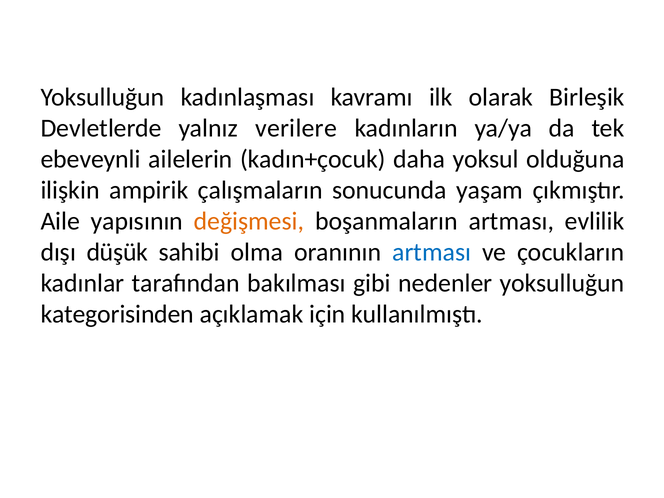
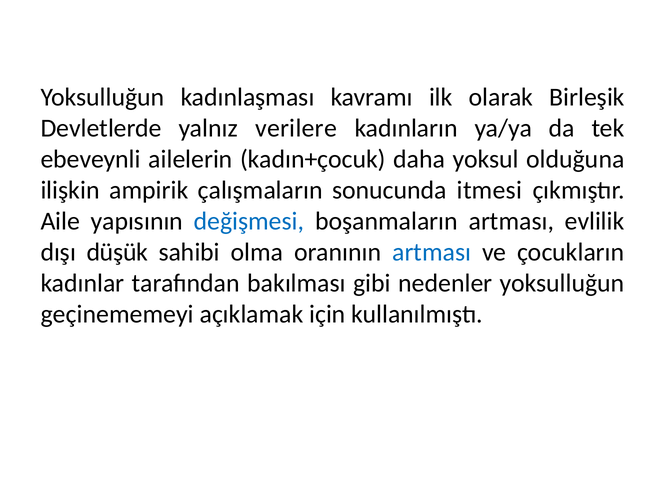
yaşam: yaşam -> itmesi
değişmesi colour: orange -> blue
kategorisinden: kategorisinden -> geçinememeyi
